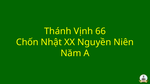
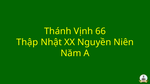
Chốn: Chốn -> Thập
